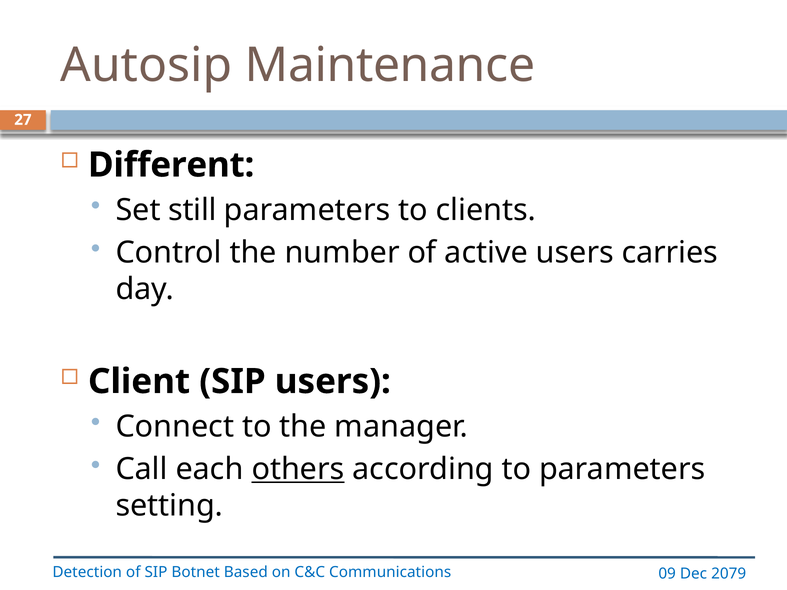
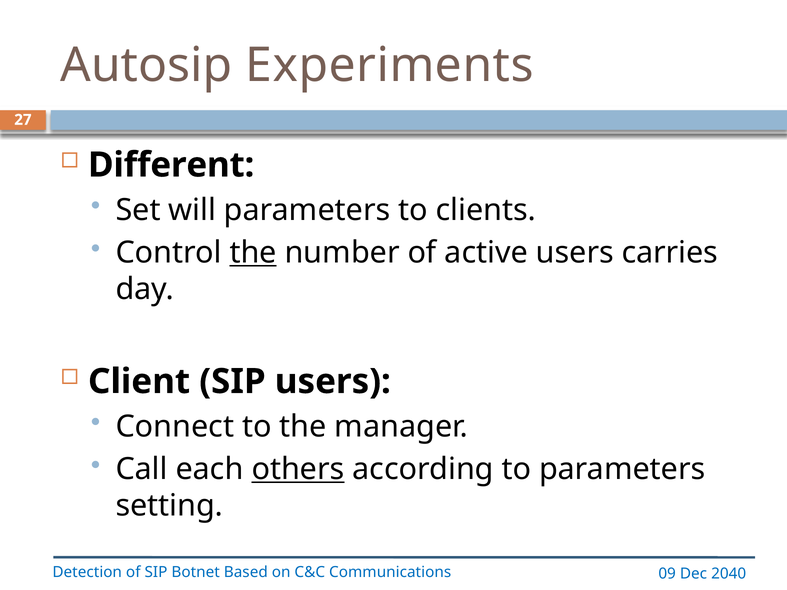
Maintenance: Maintenance -> Experiments
still: still -> will
the at (253, 253) underline: none -> present
2079: 2079 -> 2040
